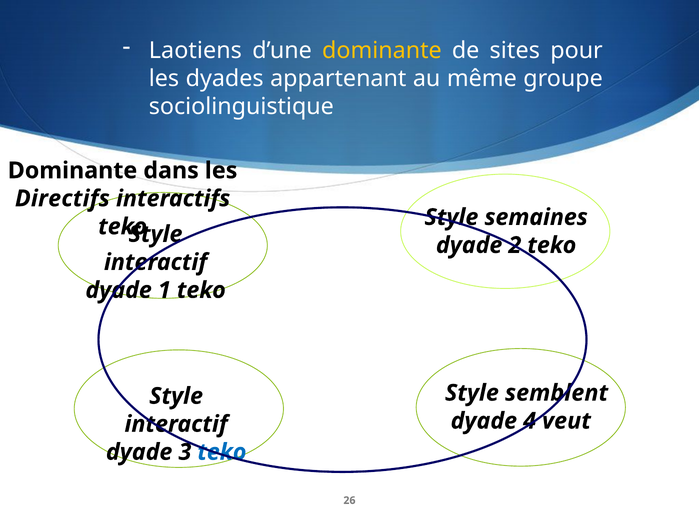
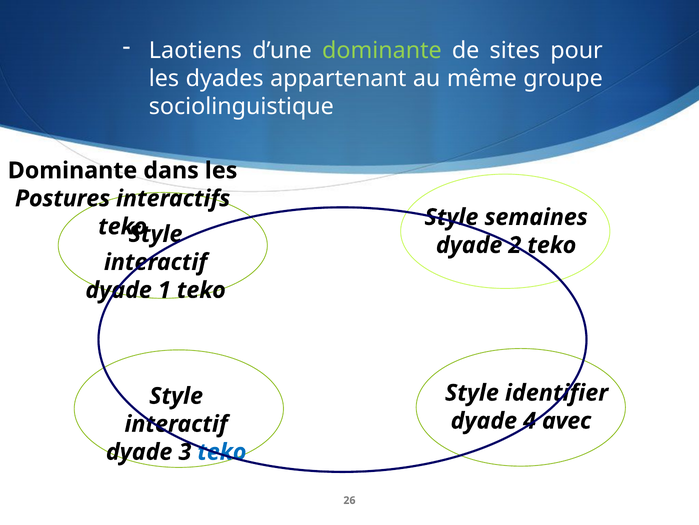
dominante at (382, 51) colour: yellow -> light green
Directifs: Directifs -> Postures
semblent: semblent -> identifier
veut: veut -> avec
